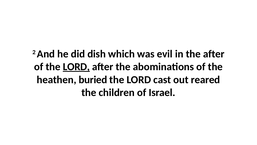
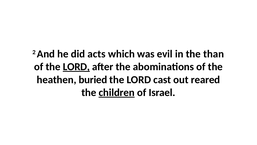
dish: dish -> acts
the after: after -> than
children underline: none -> present
